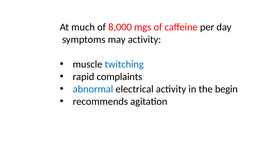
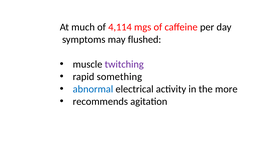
8,000: 8,000 -> 4,114
may activity: activity -> flushed
twitching colour: blue -> purple
complaints: complaints -> something
begin: begin -> more
